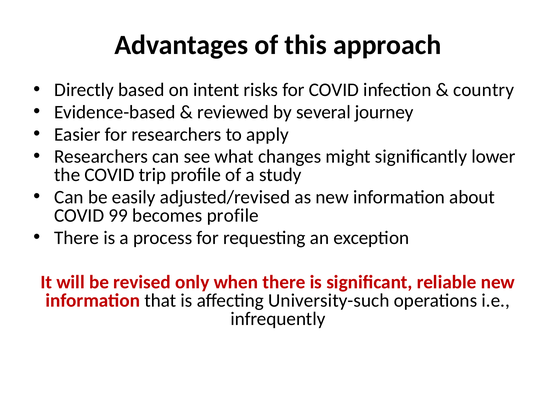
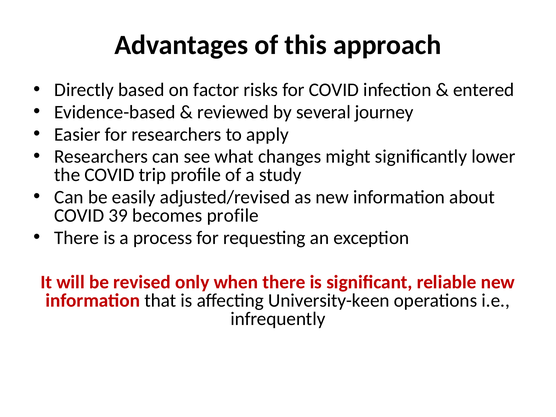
intent: intent -> factor
country: country -> entered
99: 99 -> 39
University-such: University-such -> University-keen
